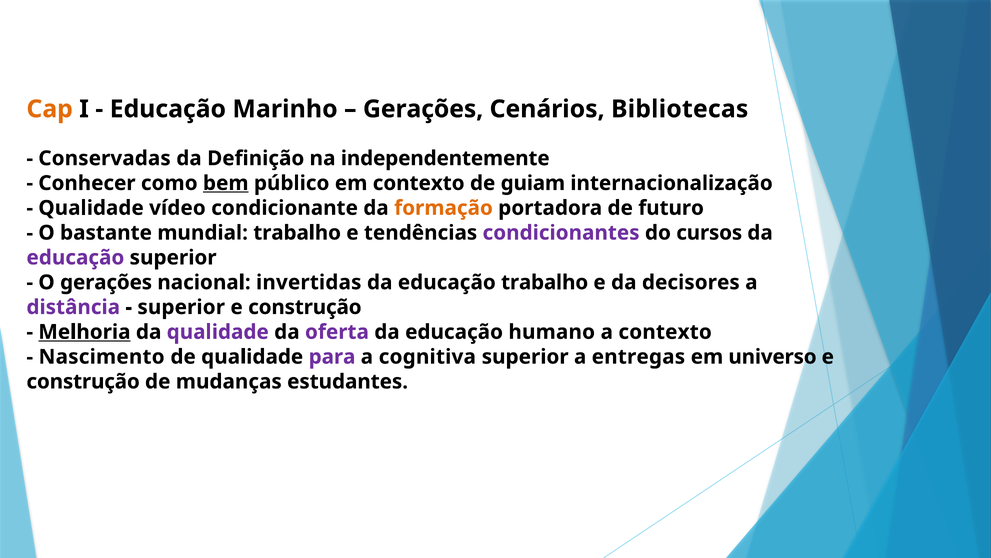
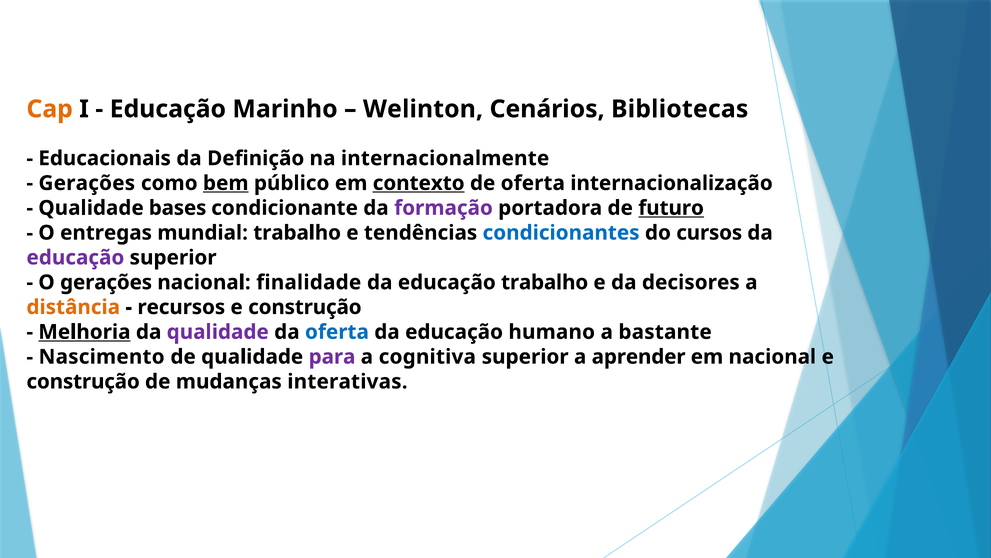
Gerações at (423, 109): Gerações -> Welinton
Conservadas: Conservadas -> Educacionais
independentemente: independentemente -> internacionalmente
Conhecer at (87, 183): Conhecer -> Gerações
contexto at (419, 183) underline: none -> present
de guiam: guiam -> oferta
vídeo: vídeo -> bases
formação colour: orange -> purple
futuro underline: none -> present
bastante: bastante -> entregas
condicionantes colour: purple -> blue
invertidas: invertidas -> finalidade
distância colour: purple -> orange
superior at (181, 307): superior -> recursos
oferta at (337, 332) colour: purple -> blue
a contexto: contexto -> bastante
entregas: entregas -> aprender
em universo: universo -> nacional
estudantes: estudantes -> interativas
